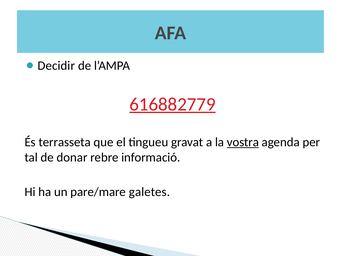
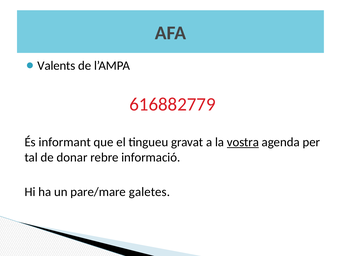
Decidir: Decidir -> Valents
616882779 underline: present -> none
terrasseta: terrasseta -> informant
